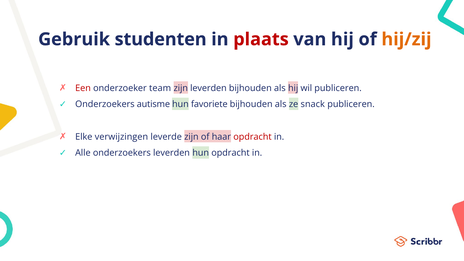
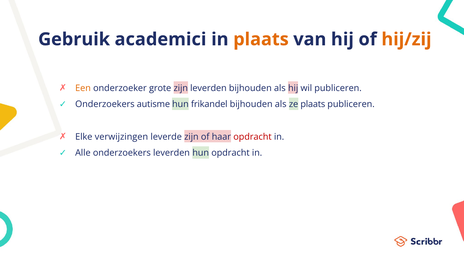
studenten: studenten -> academici
plaats at (261, 39) colour: red -> orange
Een colour: red -> orange
team: team -> grote
favoriete: favoriete -> frikandel
ze snack: snack -> plaats
